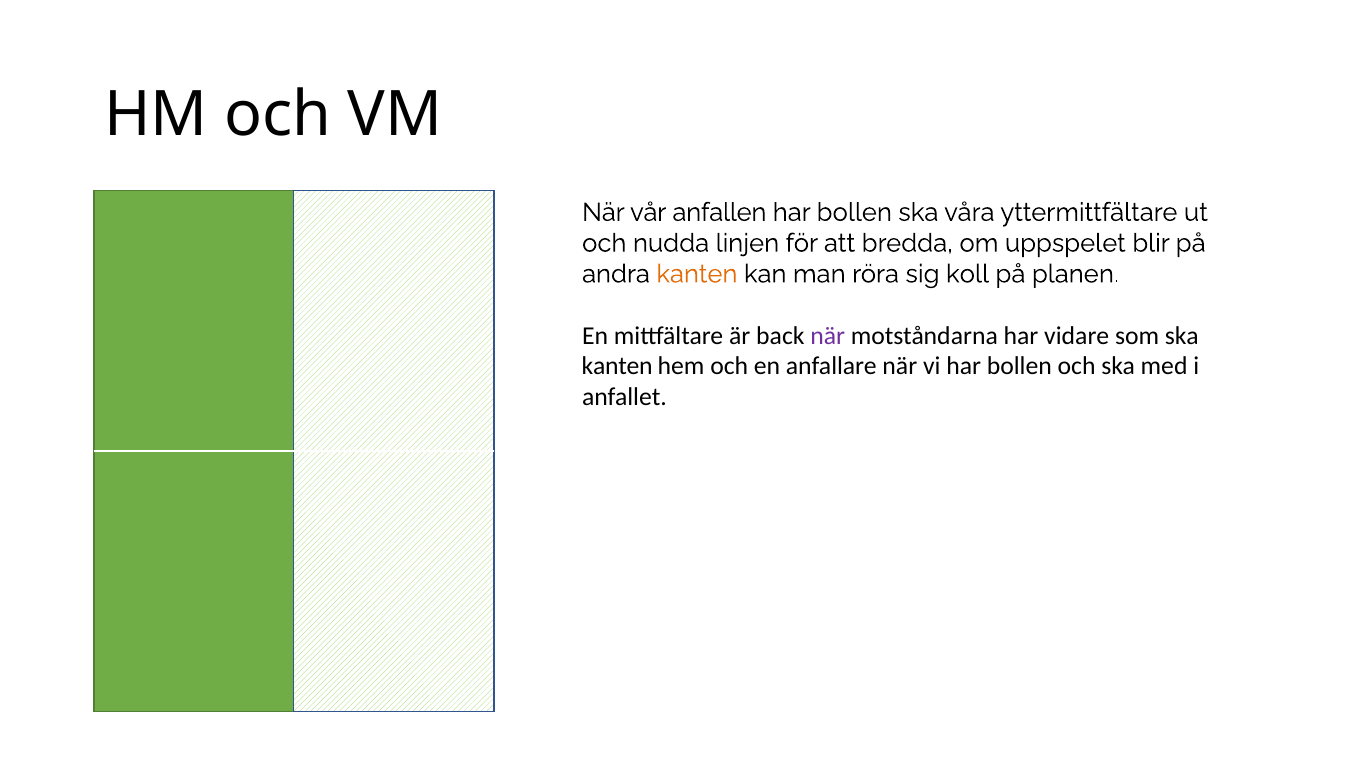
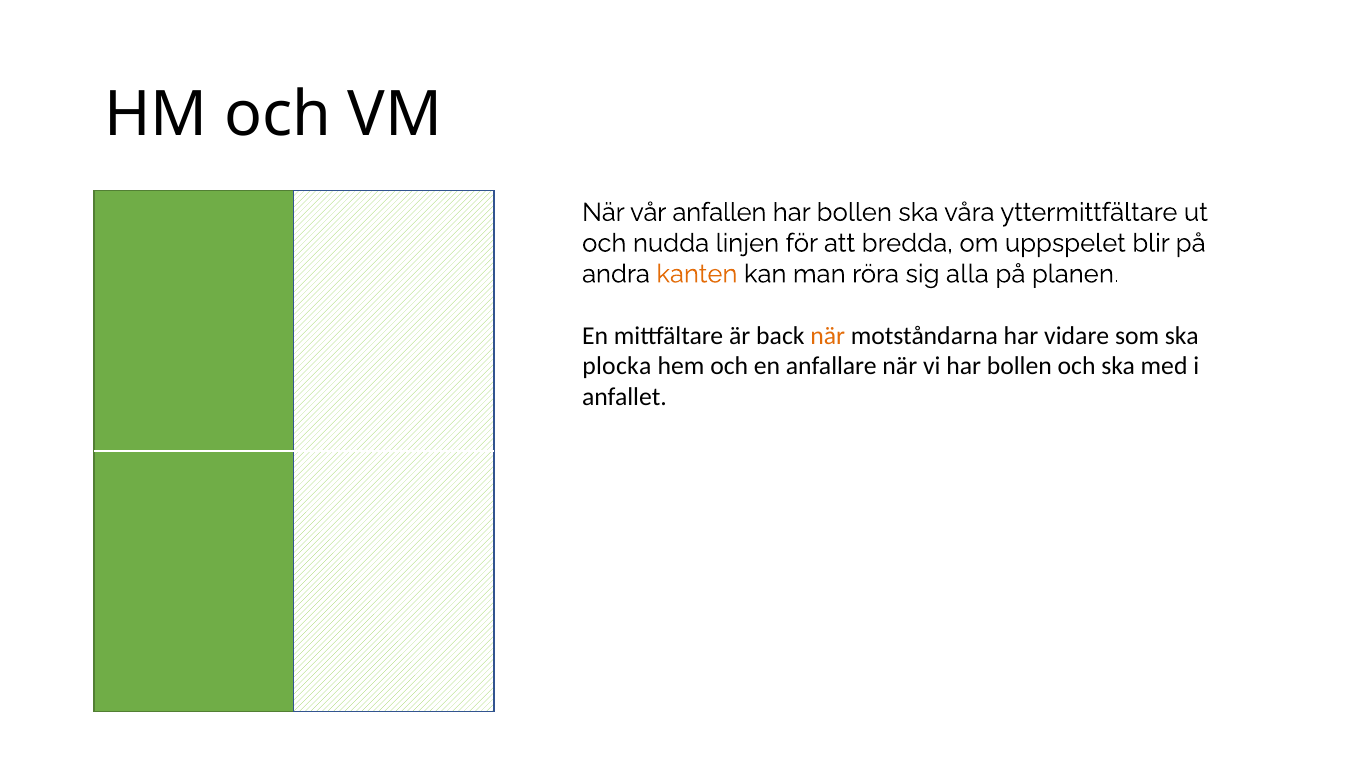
koll: koll -> alla
när at (828, 336) colour: purple -> orange
kanten at (617, 367): kanten -> plocka
